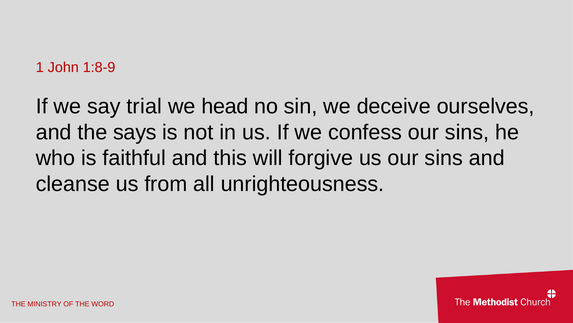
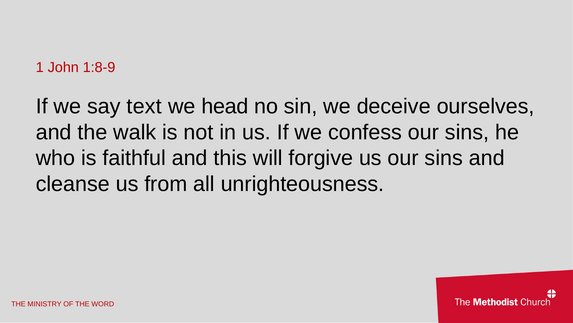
trial: trial -> text
says: says -> walk
